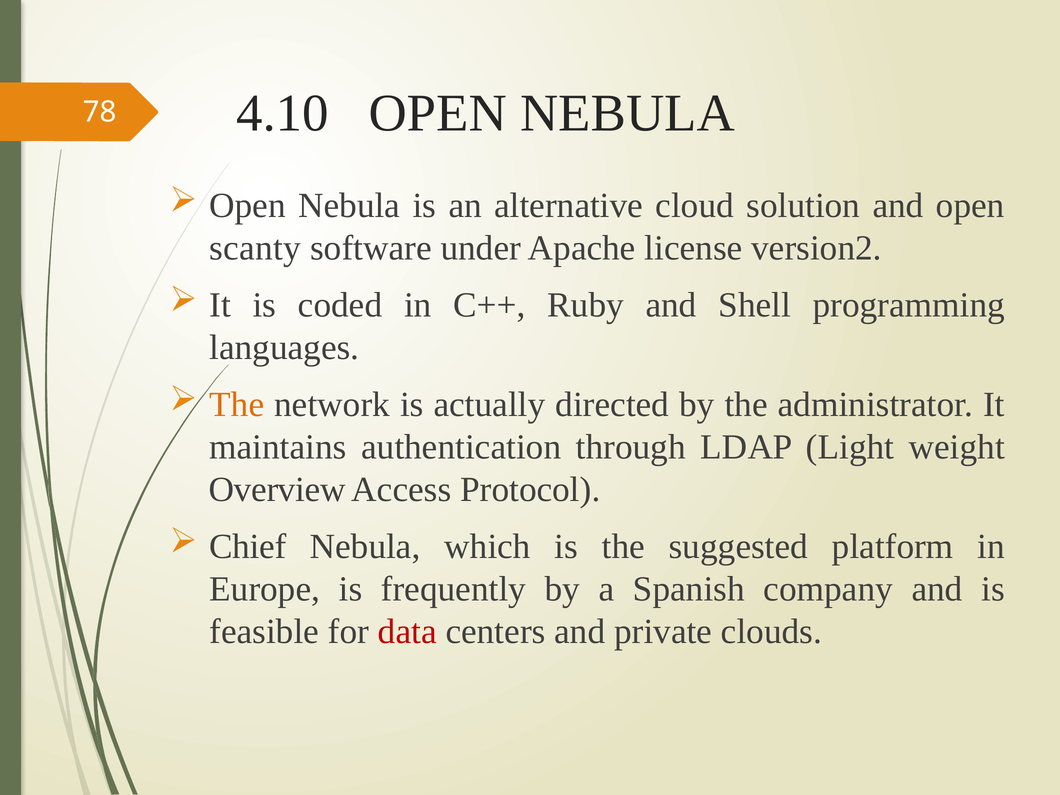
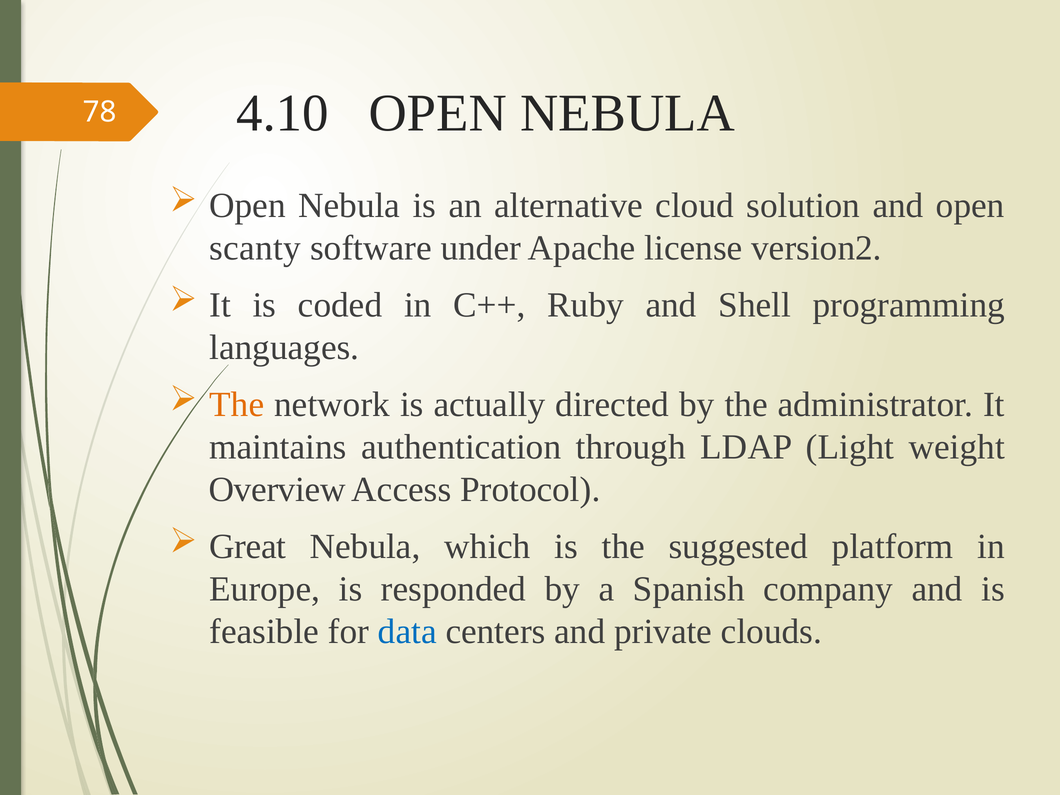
Chief: Chief -> Great
frequently: frequently -> responded
data colour: red -> blue
